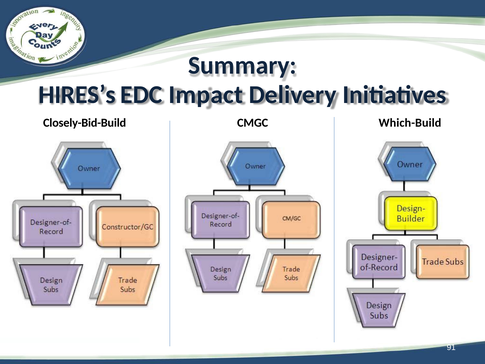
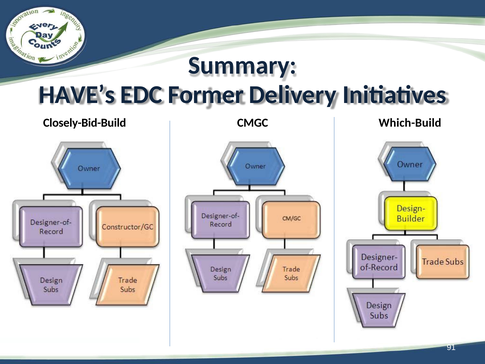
HIRES’s: HIRES’s -> HAVE’s
Impact: Impact -> Former
